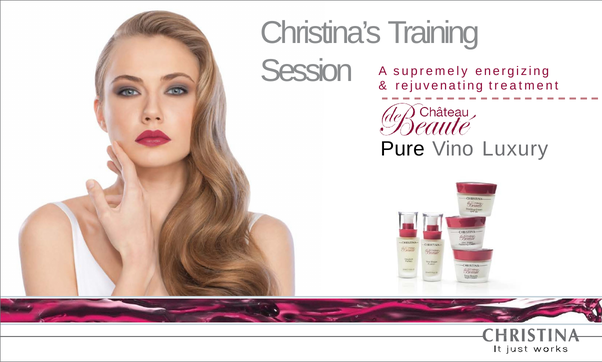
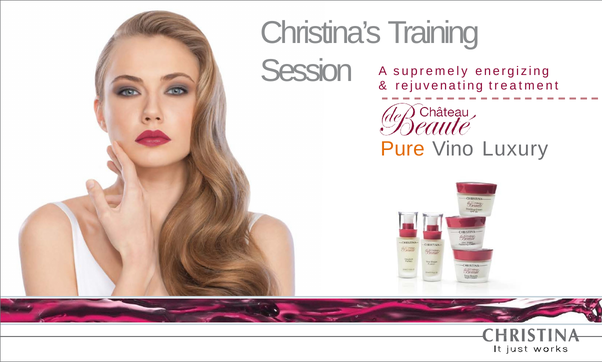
Pure colour: black -> orange
